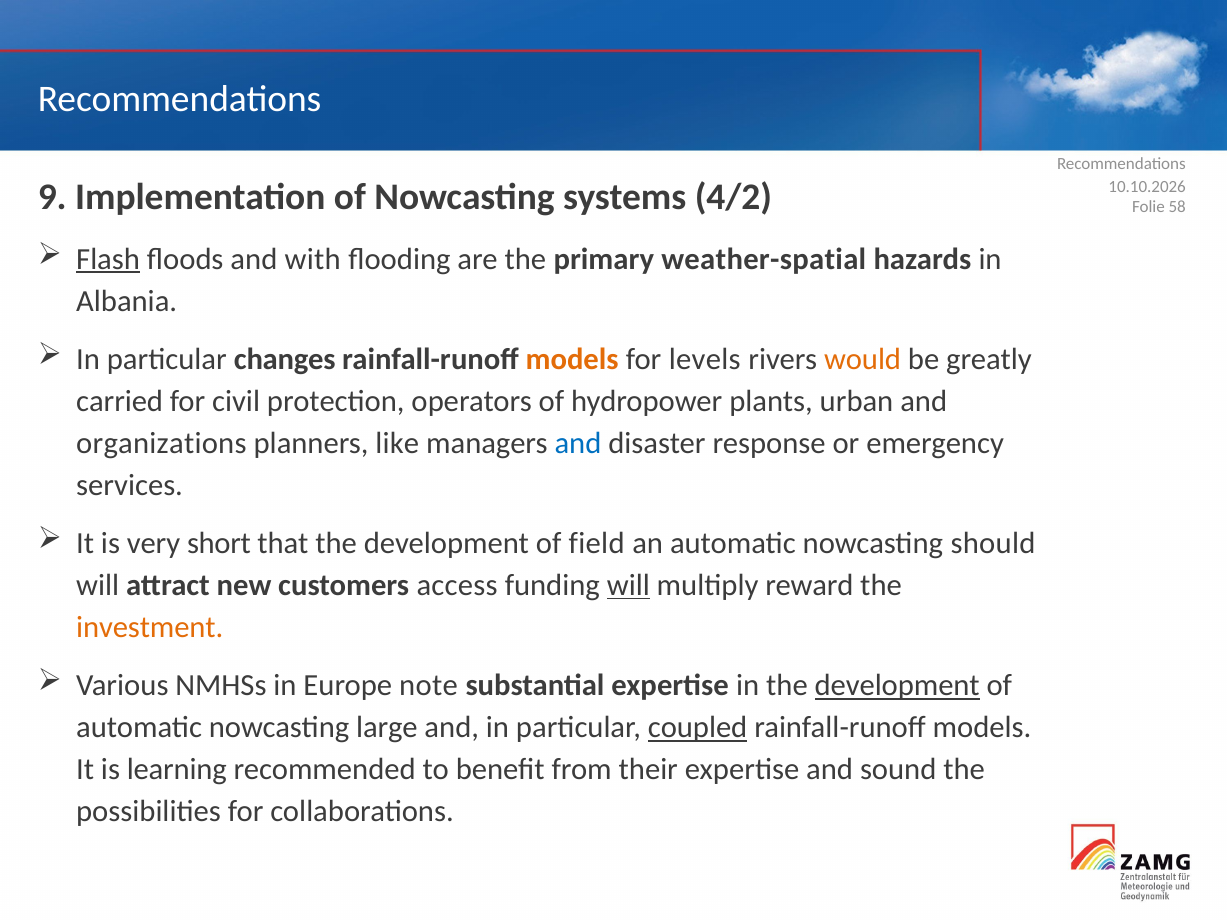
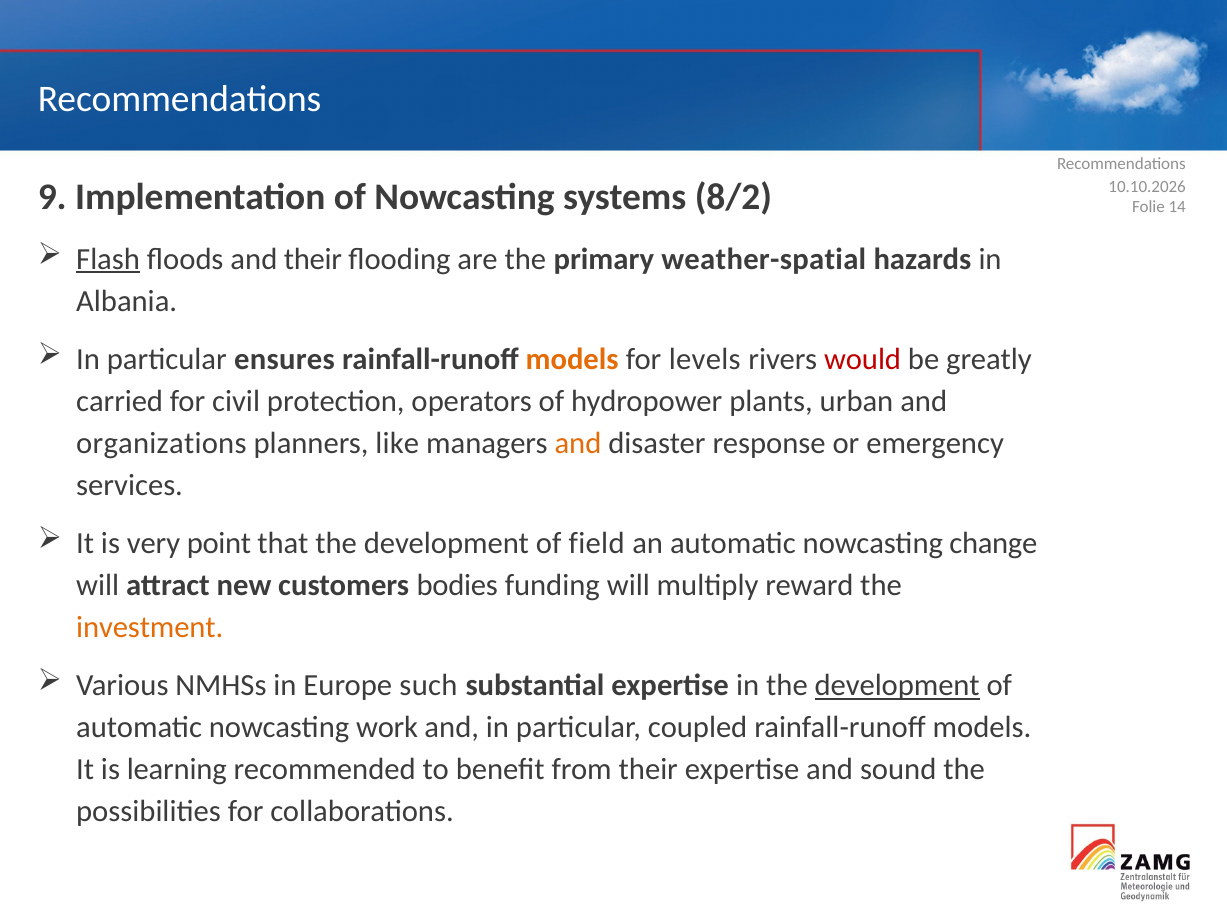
4/2: 4/2 -> 8/2
58: 58 -> 14
and with: with -> their
changes: changes -> ensures
would colour: orange -> red
and at (578, 443) colour: blue -> orange
short: short -> point
should: should -> change
access: access -> bodies
will at (628, 586) underline: present -> none
note: note -> such
large: large -> work
coupled underline: present -> none
